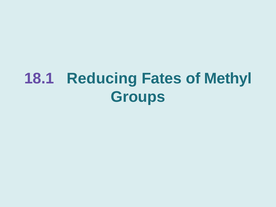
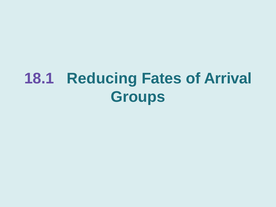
Methyl: Methyl -> Arrival
